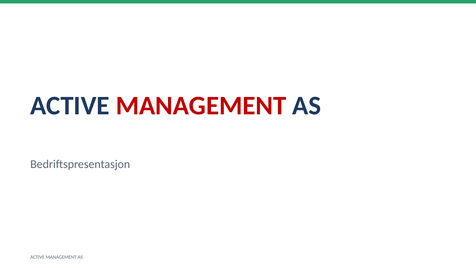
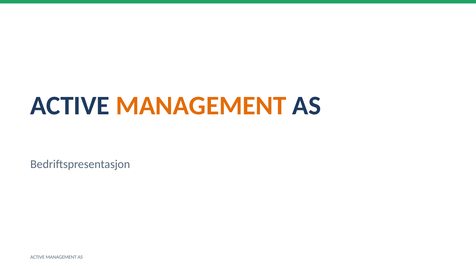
MANAGEMENT at (201, 106) colour: red -> orange
